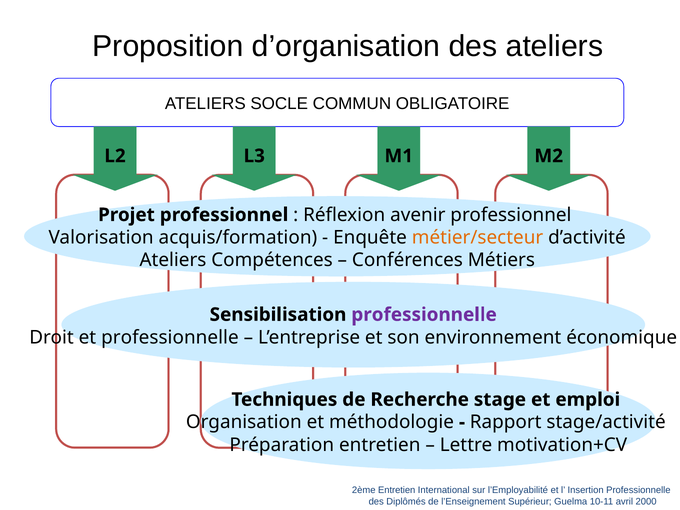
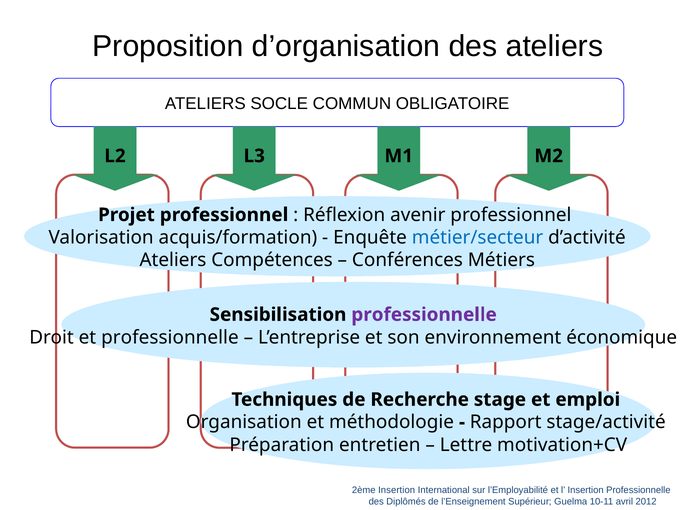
métier/secteur colour: orange -> blue
2ème Entretien: Entretien -> Insertion
2000: 2000 -> 2012
